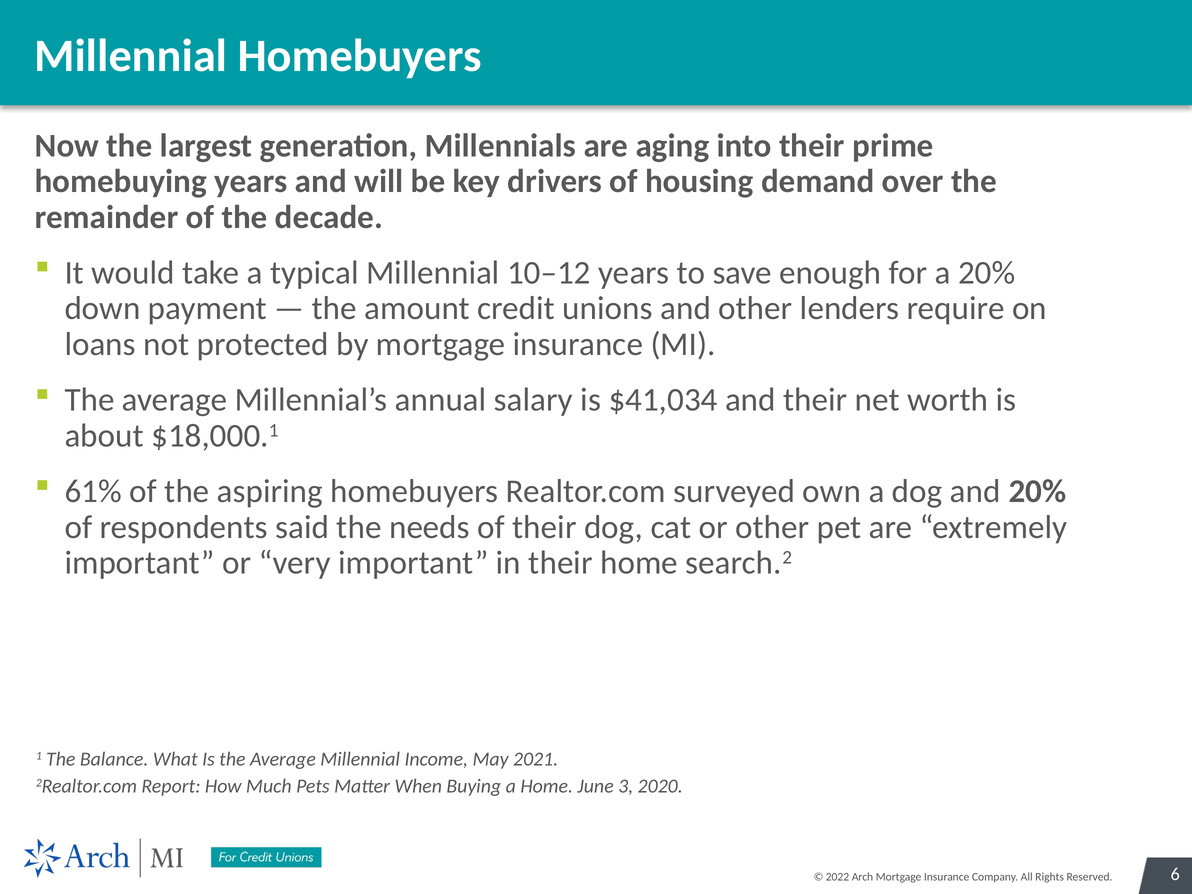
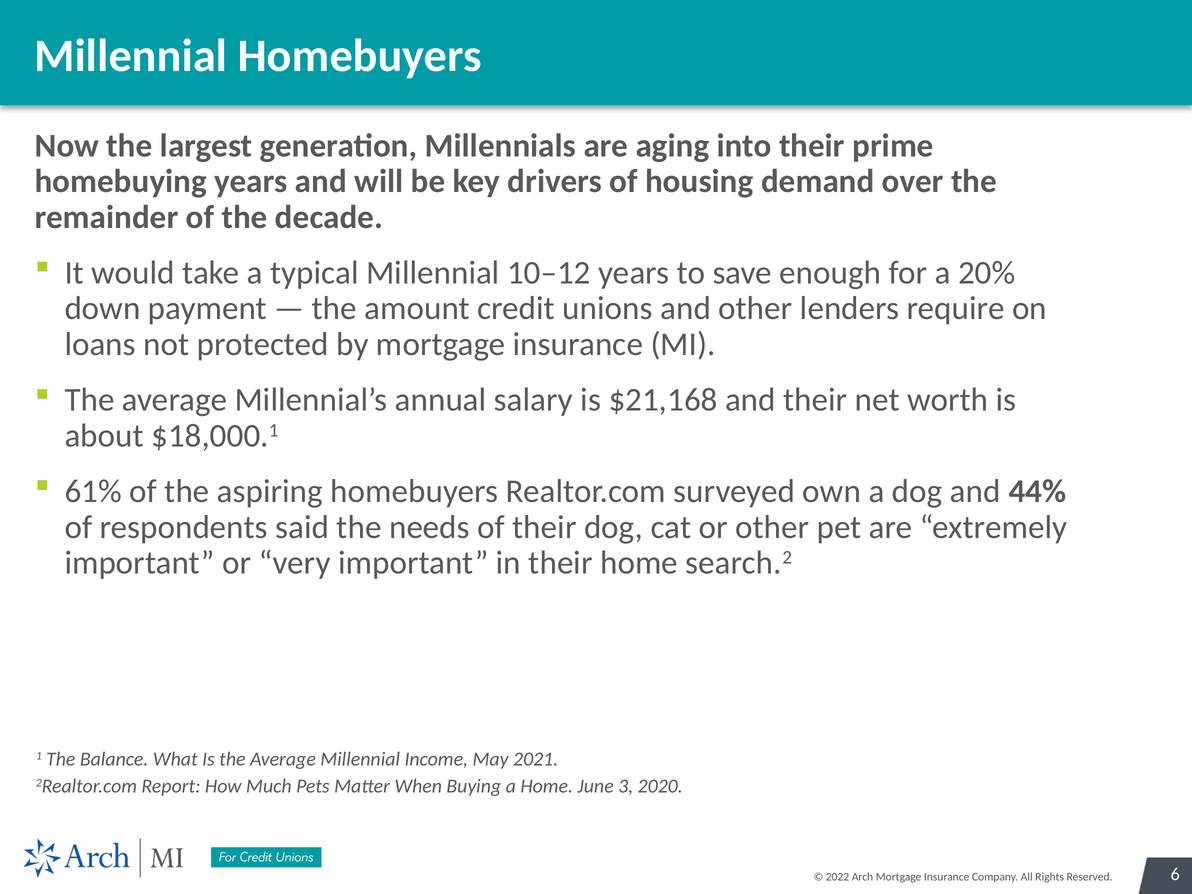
$41,034: $41,034 -> $21,168
and 20%: 20% -> 44%
